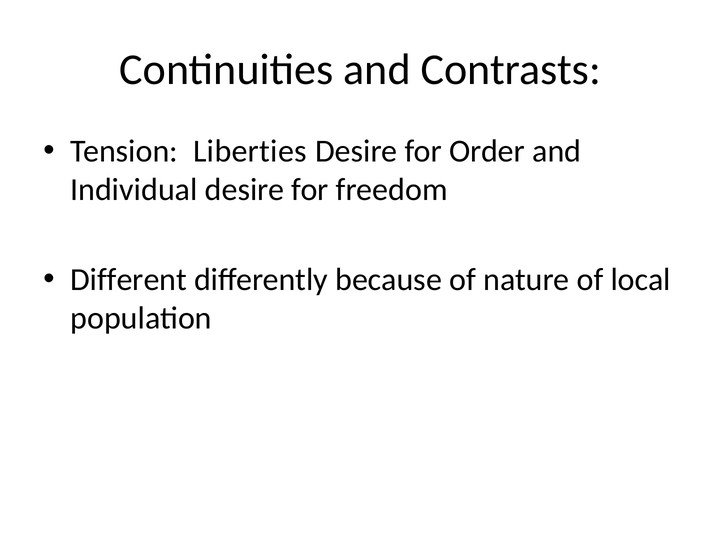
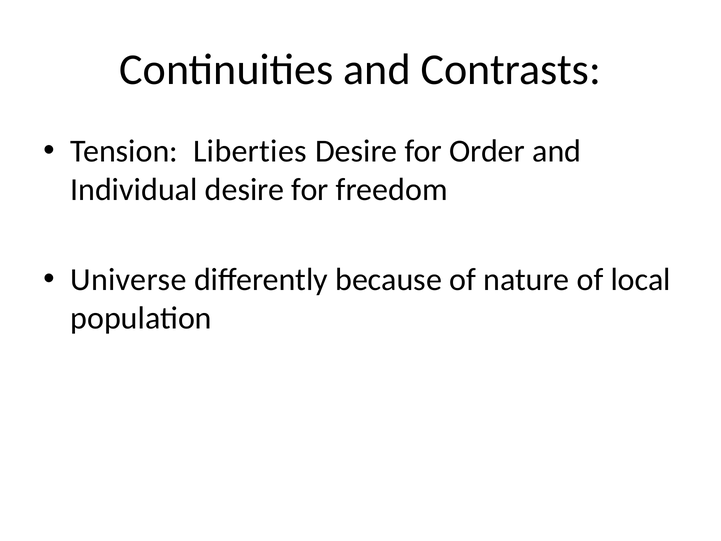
Different: Different -> Universe
